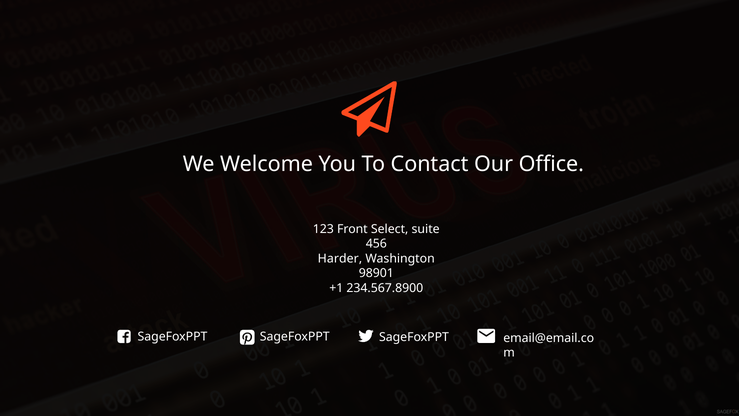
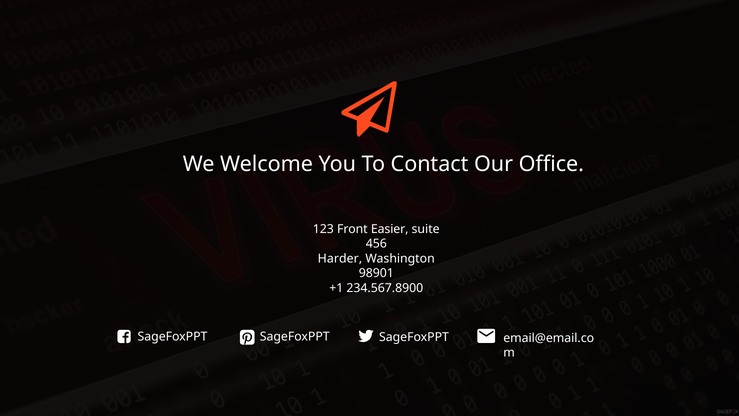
Select: Select -> Easier
